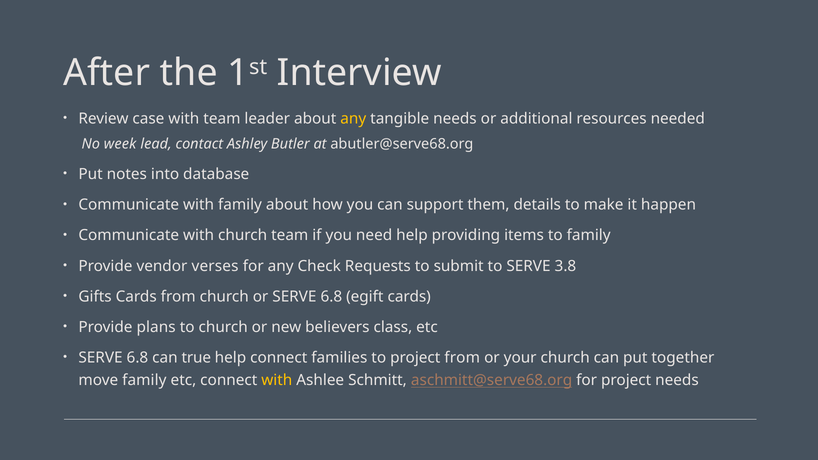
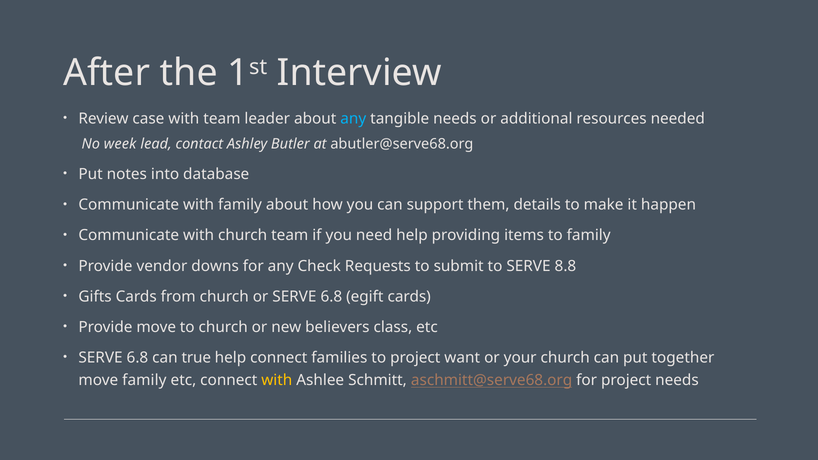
any at (353, 119) colour: yellow -> light blue
verses: verses -> downs
3.8: 3.8 -> 8.8
Provide plans: plans -> move
project from: from -> want
